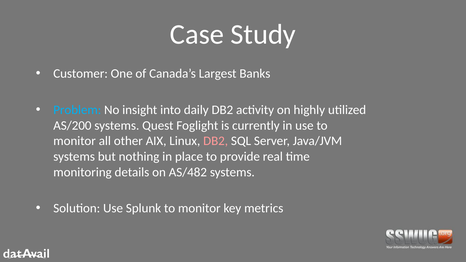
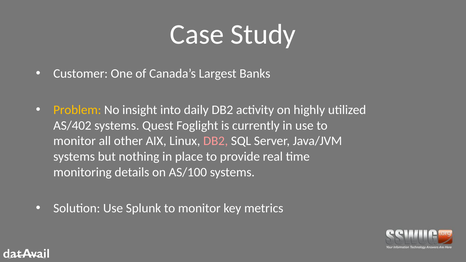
Problem colour: light blue -> yellow
AS/200: AS/200 -> AS/402
AS/482: AS/482 -> AS/100
